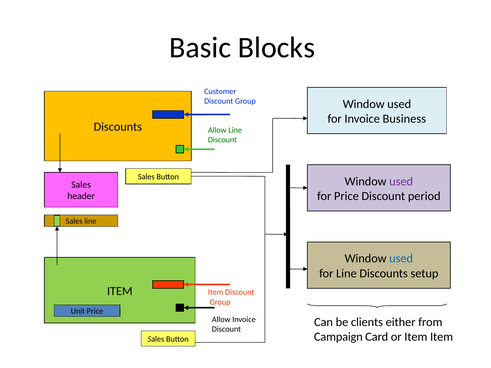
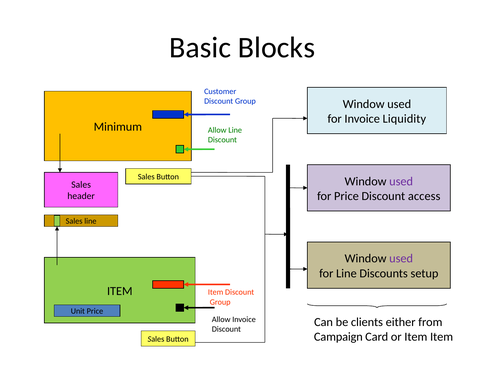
Business: Business -> Liquidity
Discounts at (118, 127): Discounts -> Minimum
period: period -> access
used at (401, 259) colour: blue -> purple
